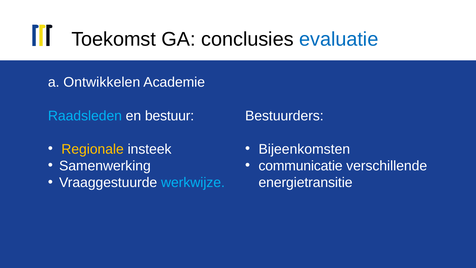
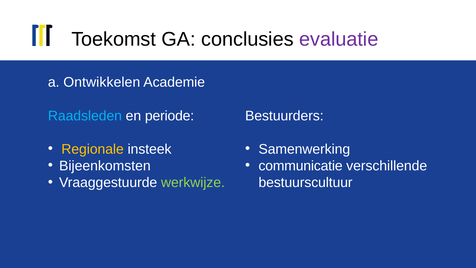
evaluatie at (339, 39) colour: blue -> purple
bestuur: bestuur -> periode
Bijeenkomsten: Bijeenkomsten -> Samenwerking
Samenwerking: Samenwerking -> Bijeenkomsten
werkwijze colour: light blue -> light green
energietransitie: energietransitie -> bestuurscultuur
